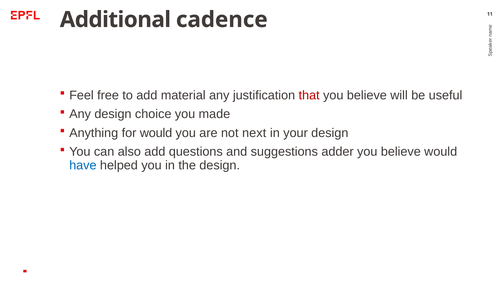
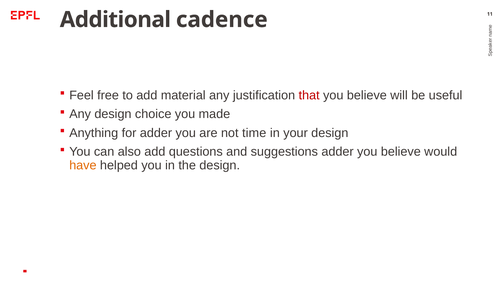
for would: would -> adder
next: next -> time
have colour: blue -> orange
